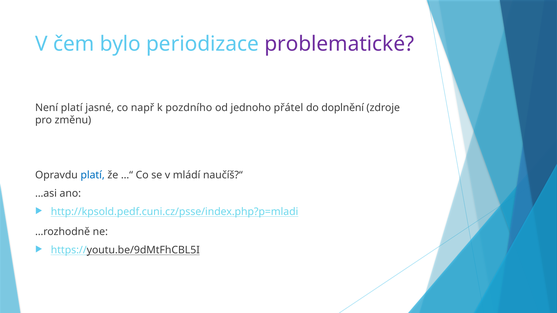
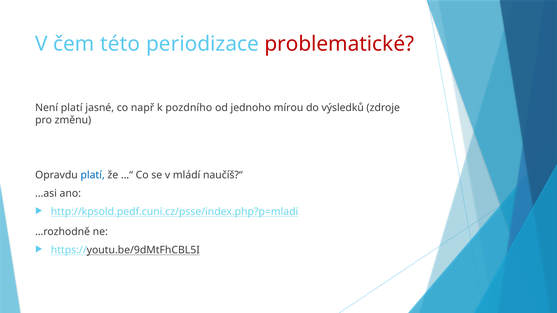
bylo: bylo -> této
problematické colour: purple -> red
přátel: přátel -> mírou
doplnění: doplnění -> výsledků
